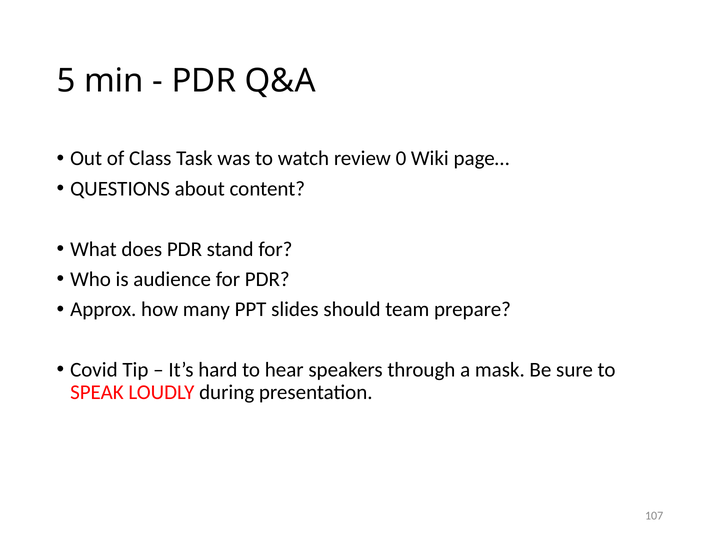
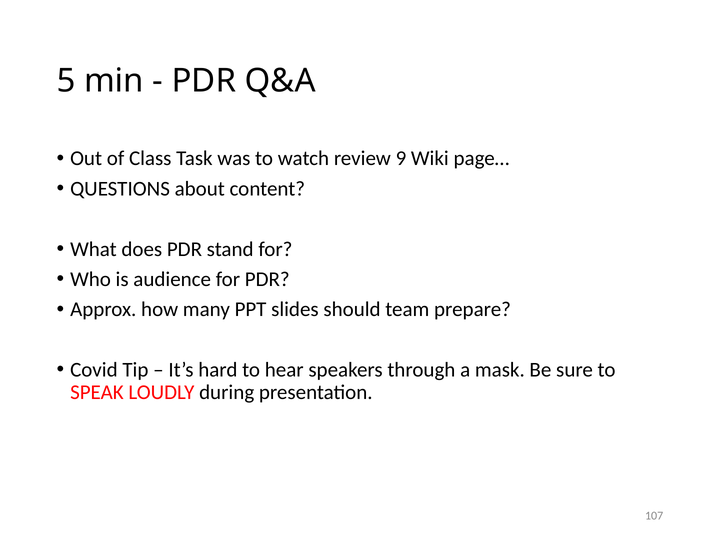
0: 0 -> 9
